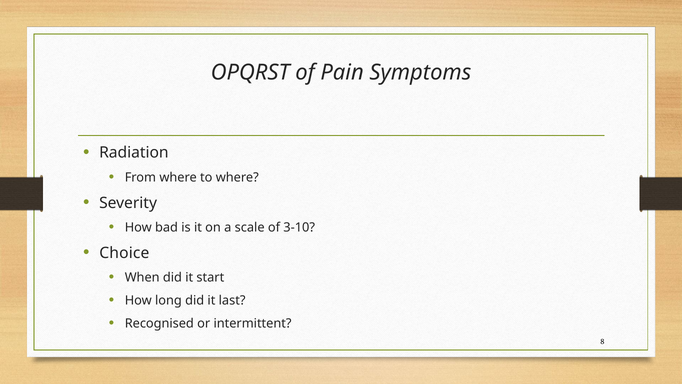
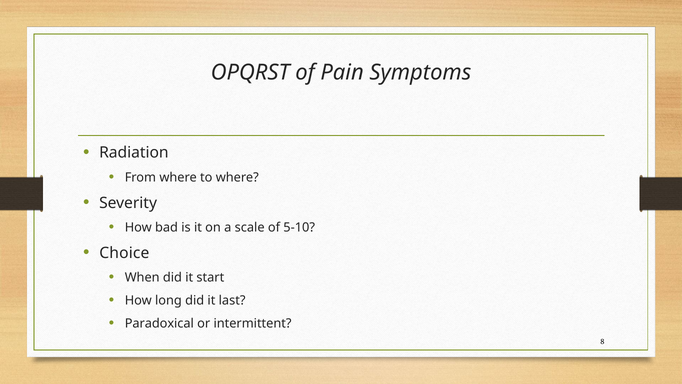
3-10: 3-10 -> 5-10
Recognised: Recognised -> Paradoxical
